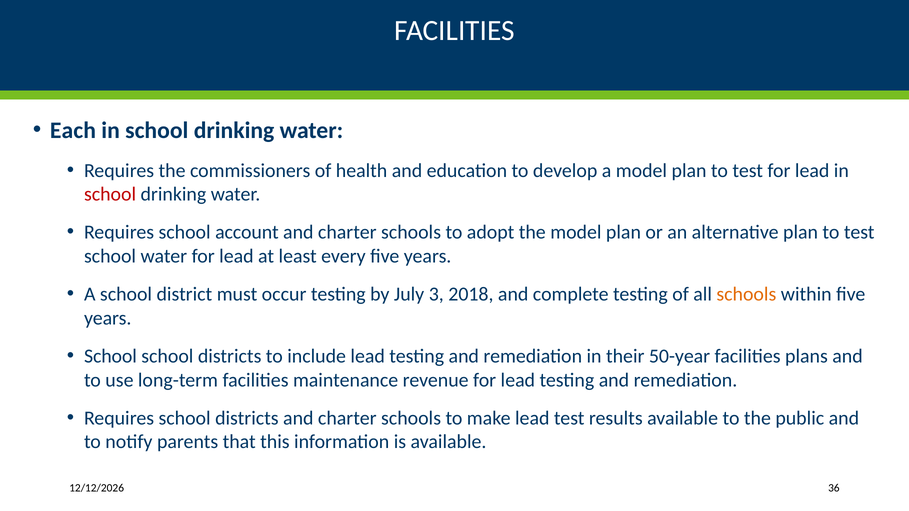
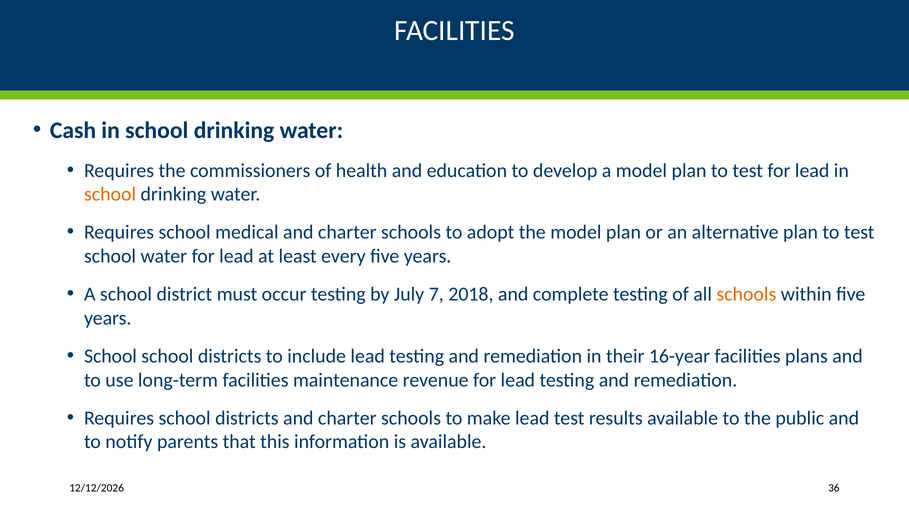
Each: Each -> Cash
school at (110, 194) colour: red -> orange
account: account -> medical
3: 3 -> 7
50-year: 50-year -> 16-year
